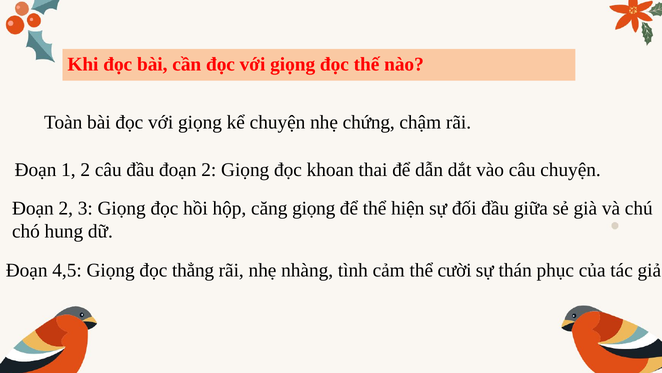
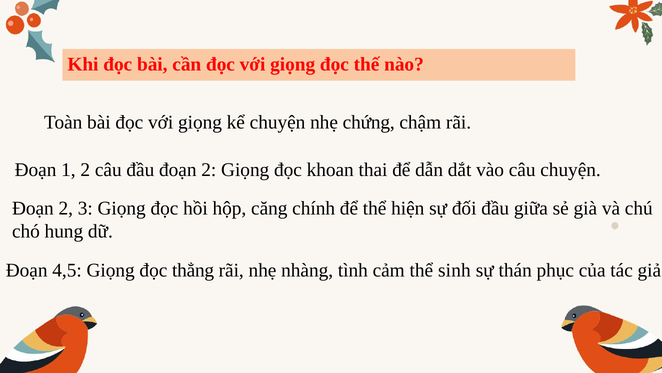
căng giọng: giọng -> chính
cười: cười -> sinh
